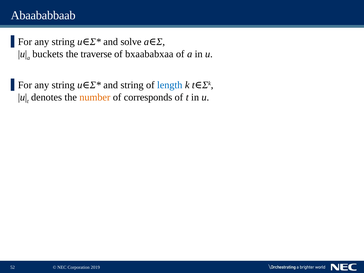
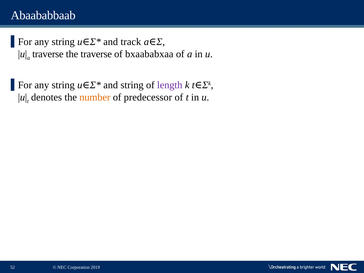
solve: solve -> track
a buckets: buckets -> traverse
length colour: blue -> purple
corresponds: corresponds -> predecessor
